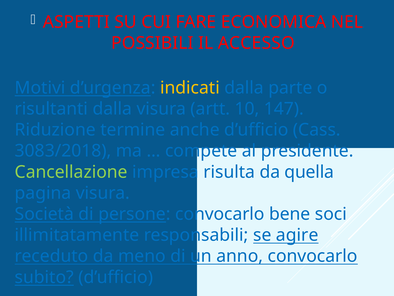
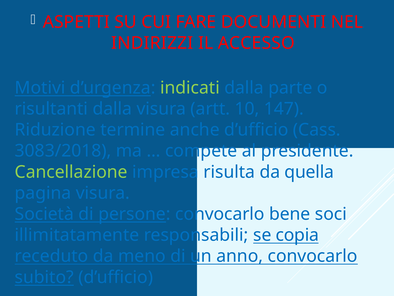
ECONOMICA: ECONOMICA -> DOCUMENTI
POSSIBILI: POSSIBILI -> INDIRIZZI
indicati colour: yellow -> light green
agire: agire -> copia
